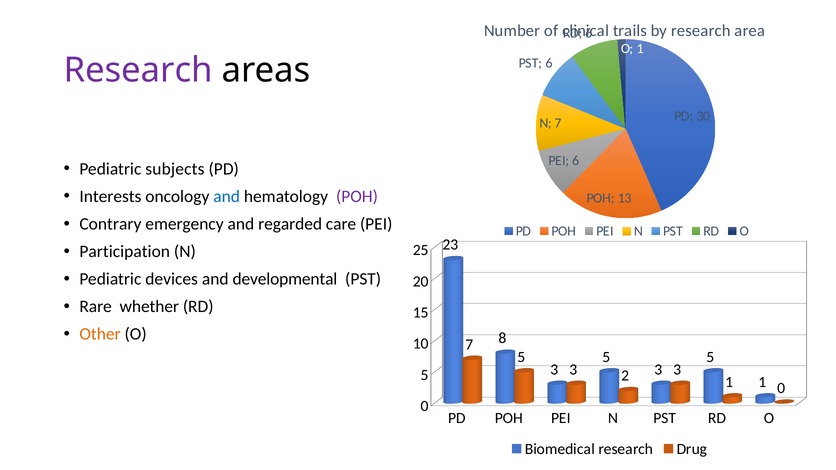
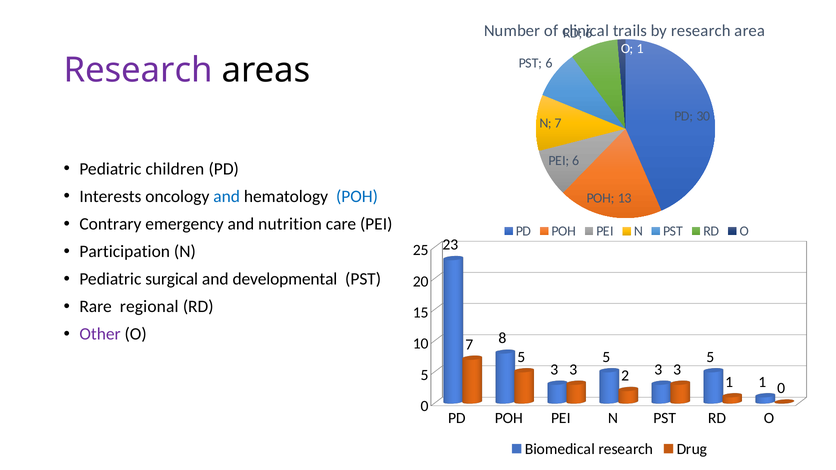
subjects: subjects -> children
POH at (357, 197) colour: purple -> blue
regarded: regarded -> nutrition
devices: devices -> surgical
whether: whether -> regional
Other colour: orange -> purple
